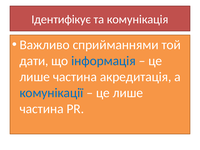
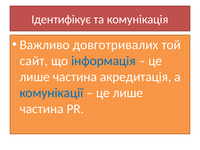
сприйманнями: сприйманнями -> довготривалих
дати: дати -> сайт
